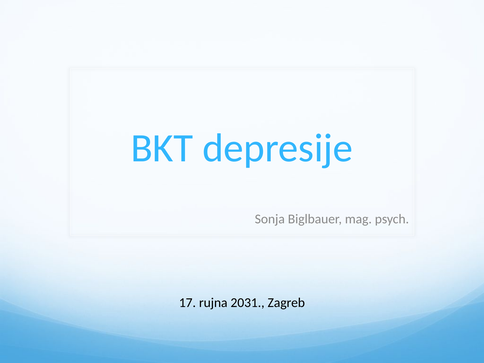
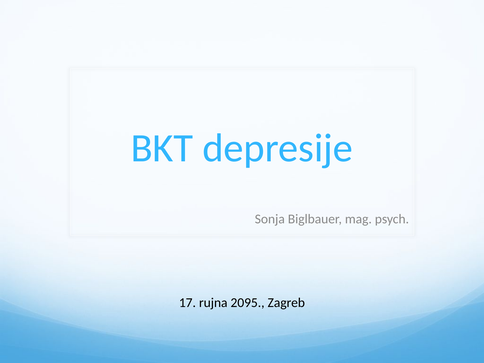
2031: 2031 -> 2095
